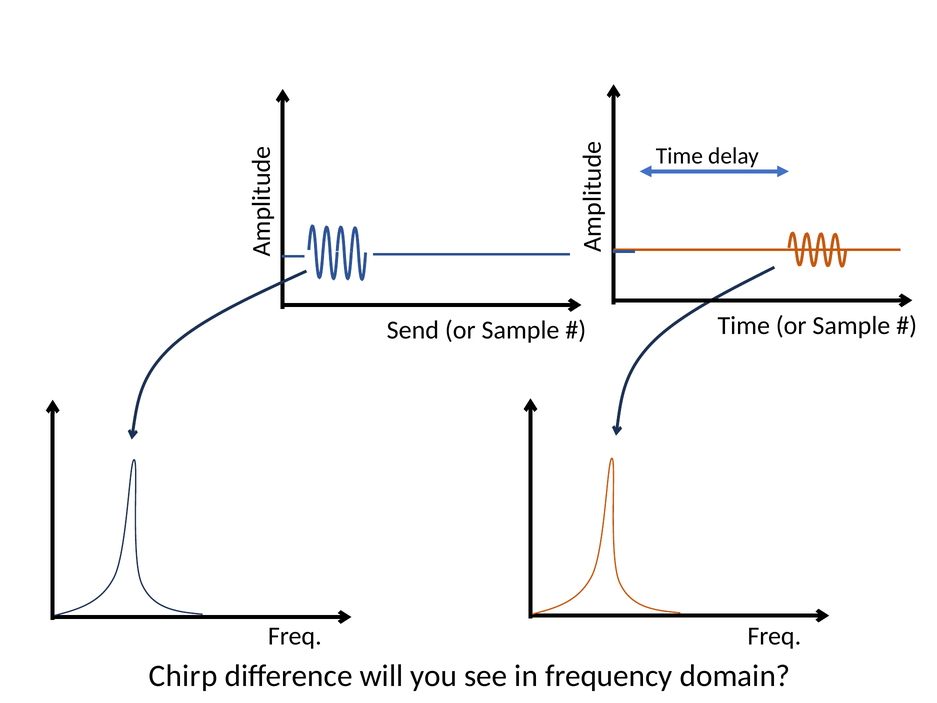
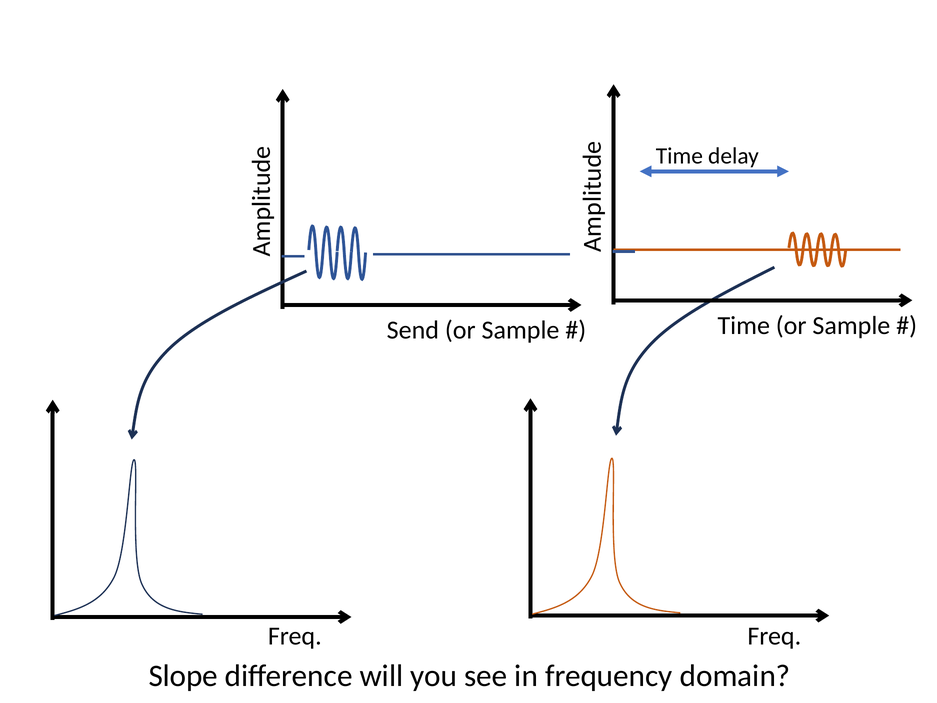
Chirp: Chirp -> Slope
